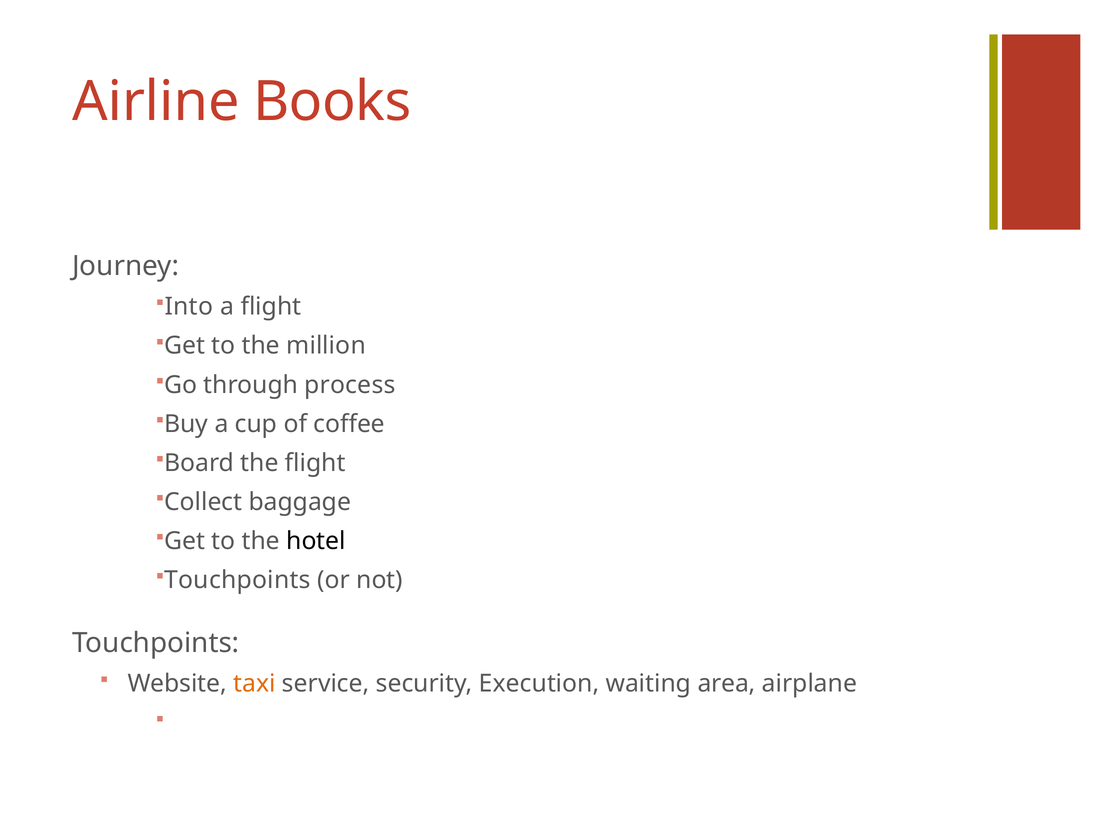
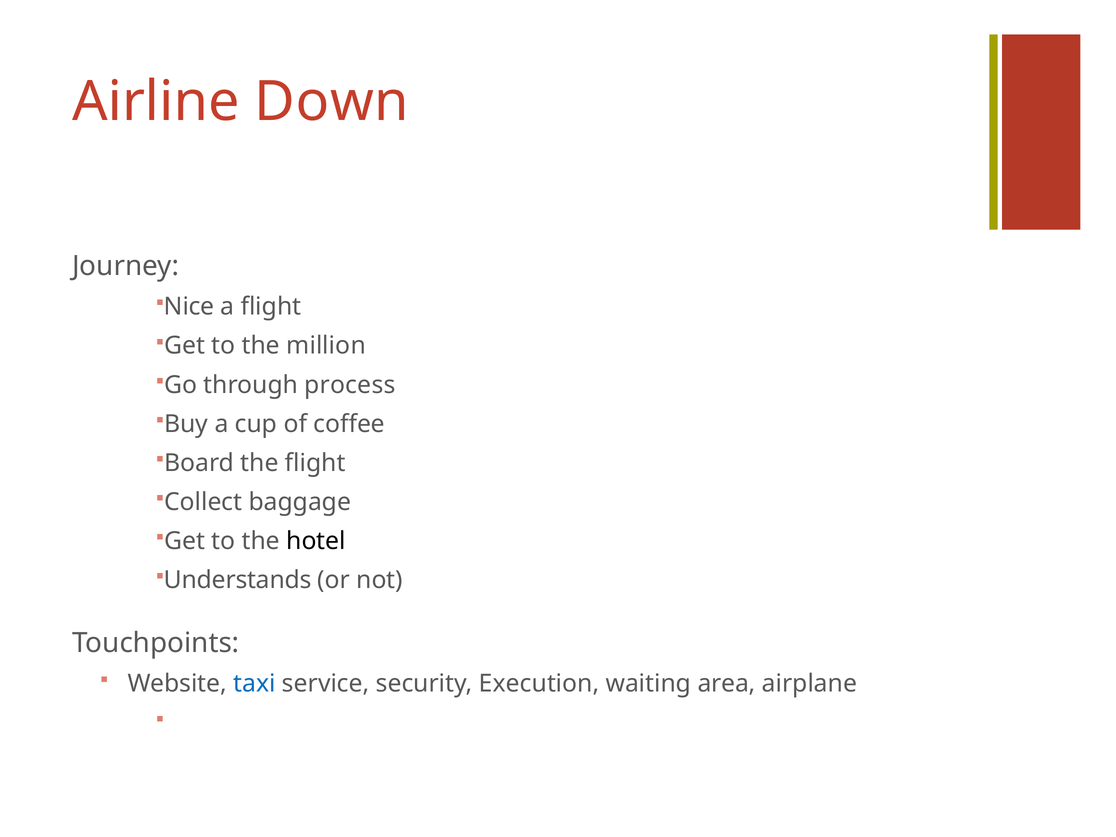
Books: Books -> Down
Into: Into -> Nice
Touchpoints at (237, 580): Touchpoints -> Understands
taxi colour: orange -> blue
